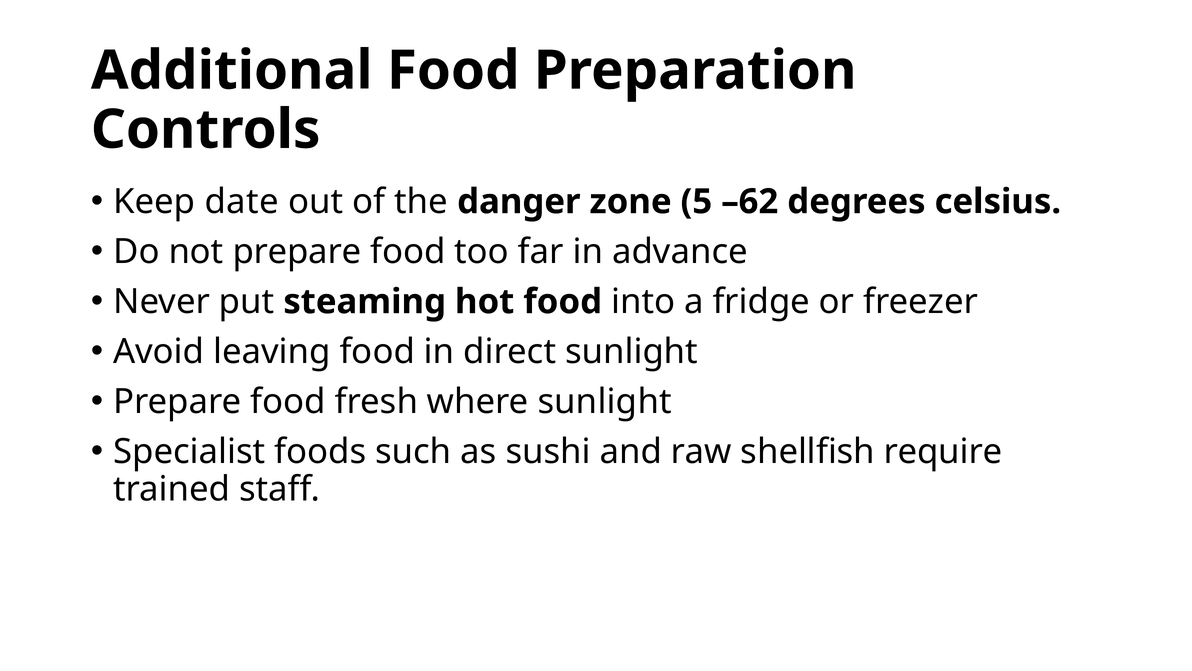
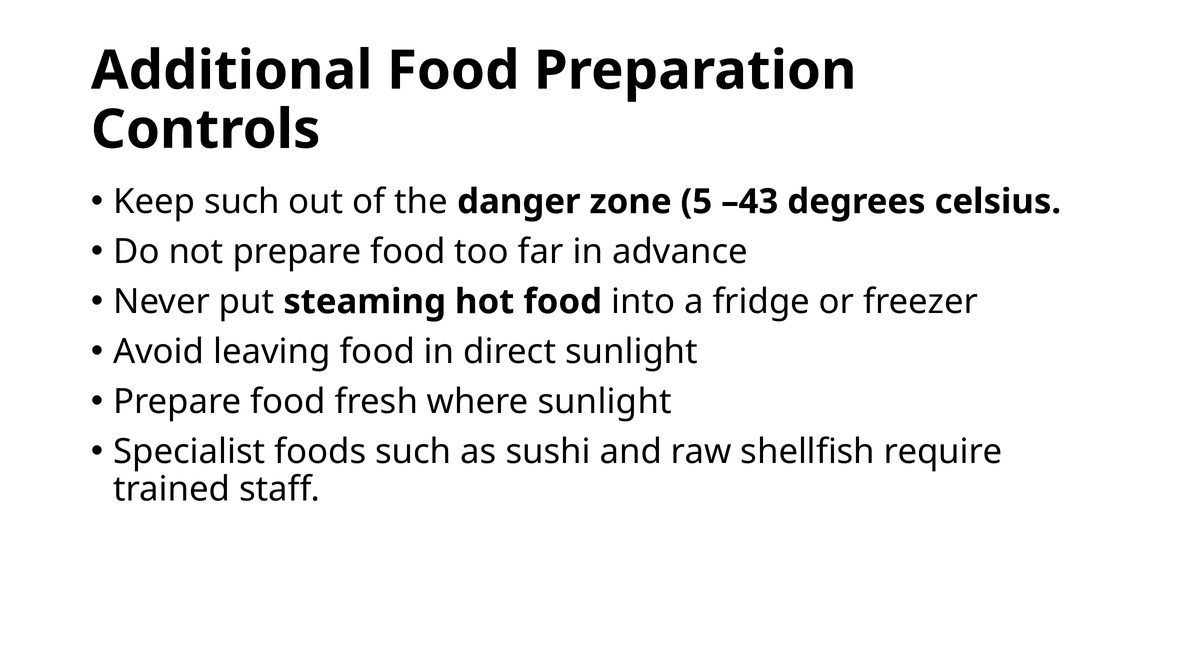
Keep date: date -> such
–62: –62 -> –43
